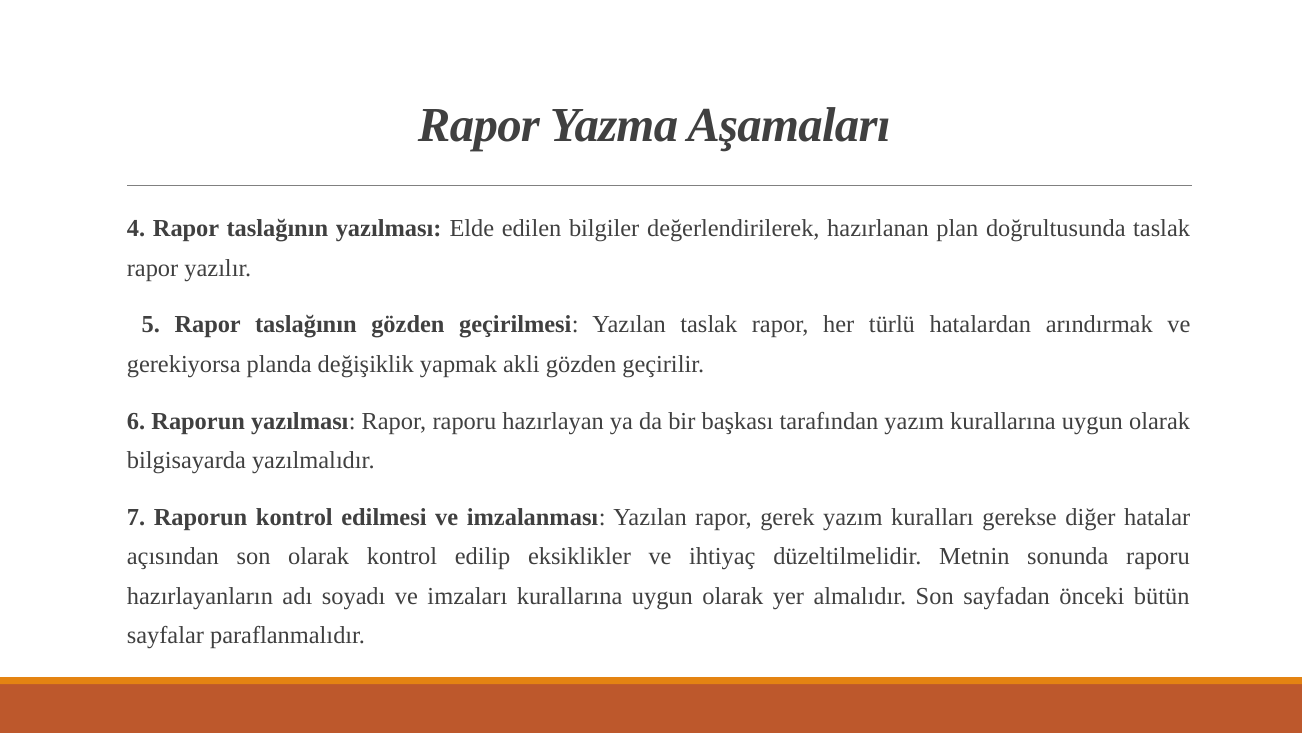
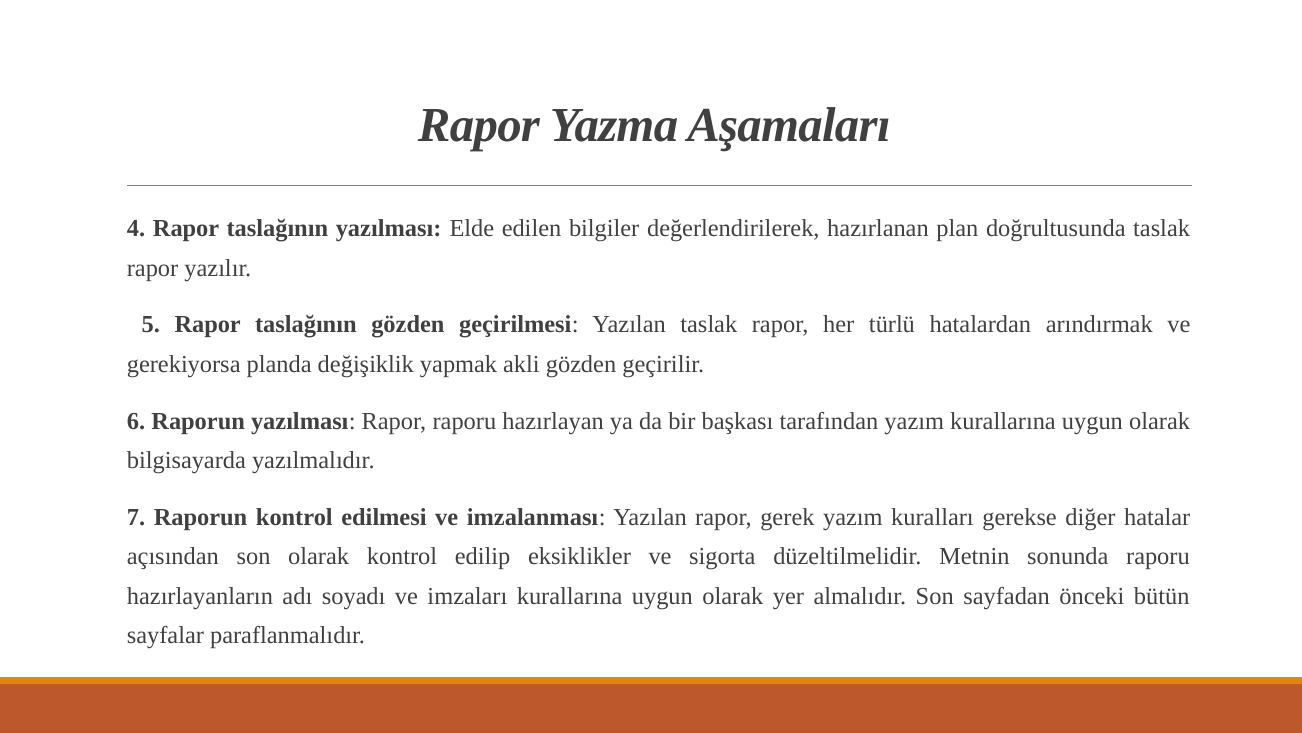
ihtiyaç: ihtiyaç -> sigorta
